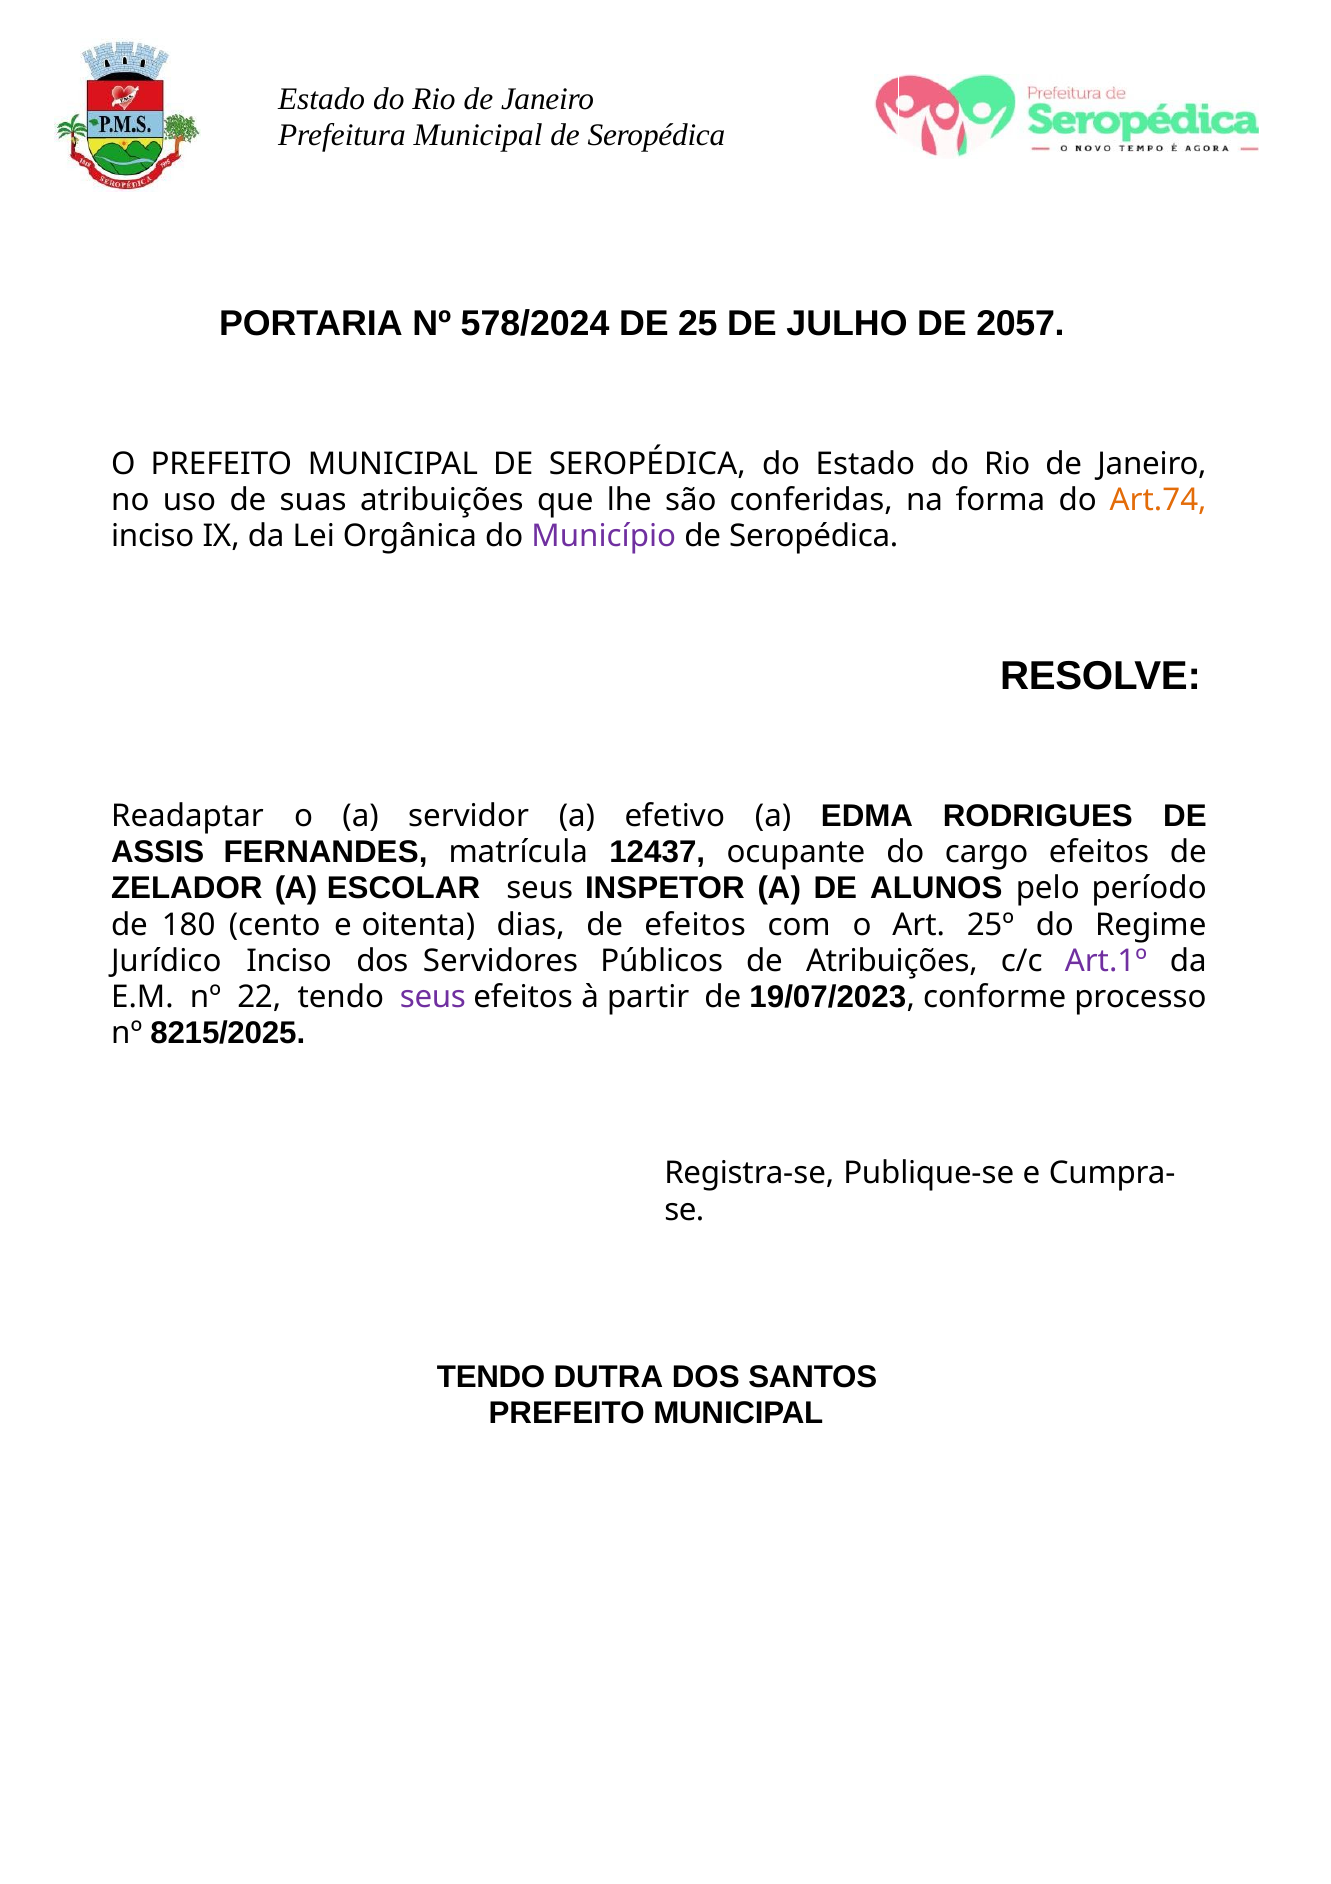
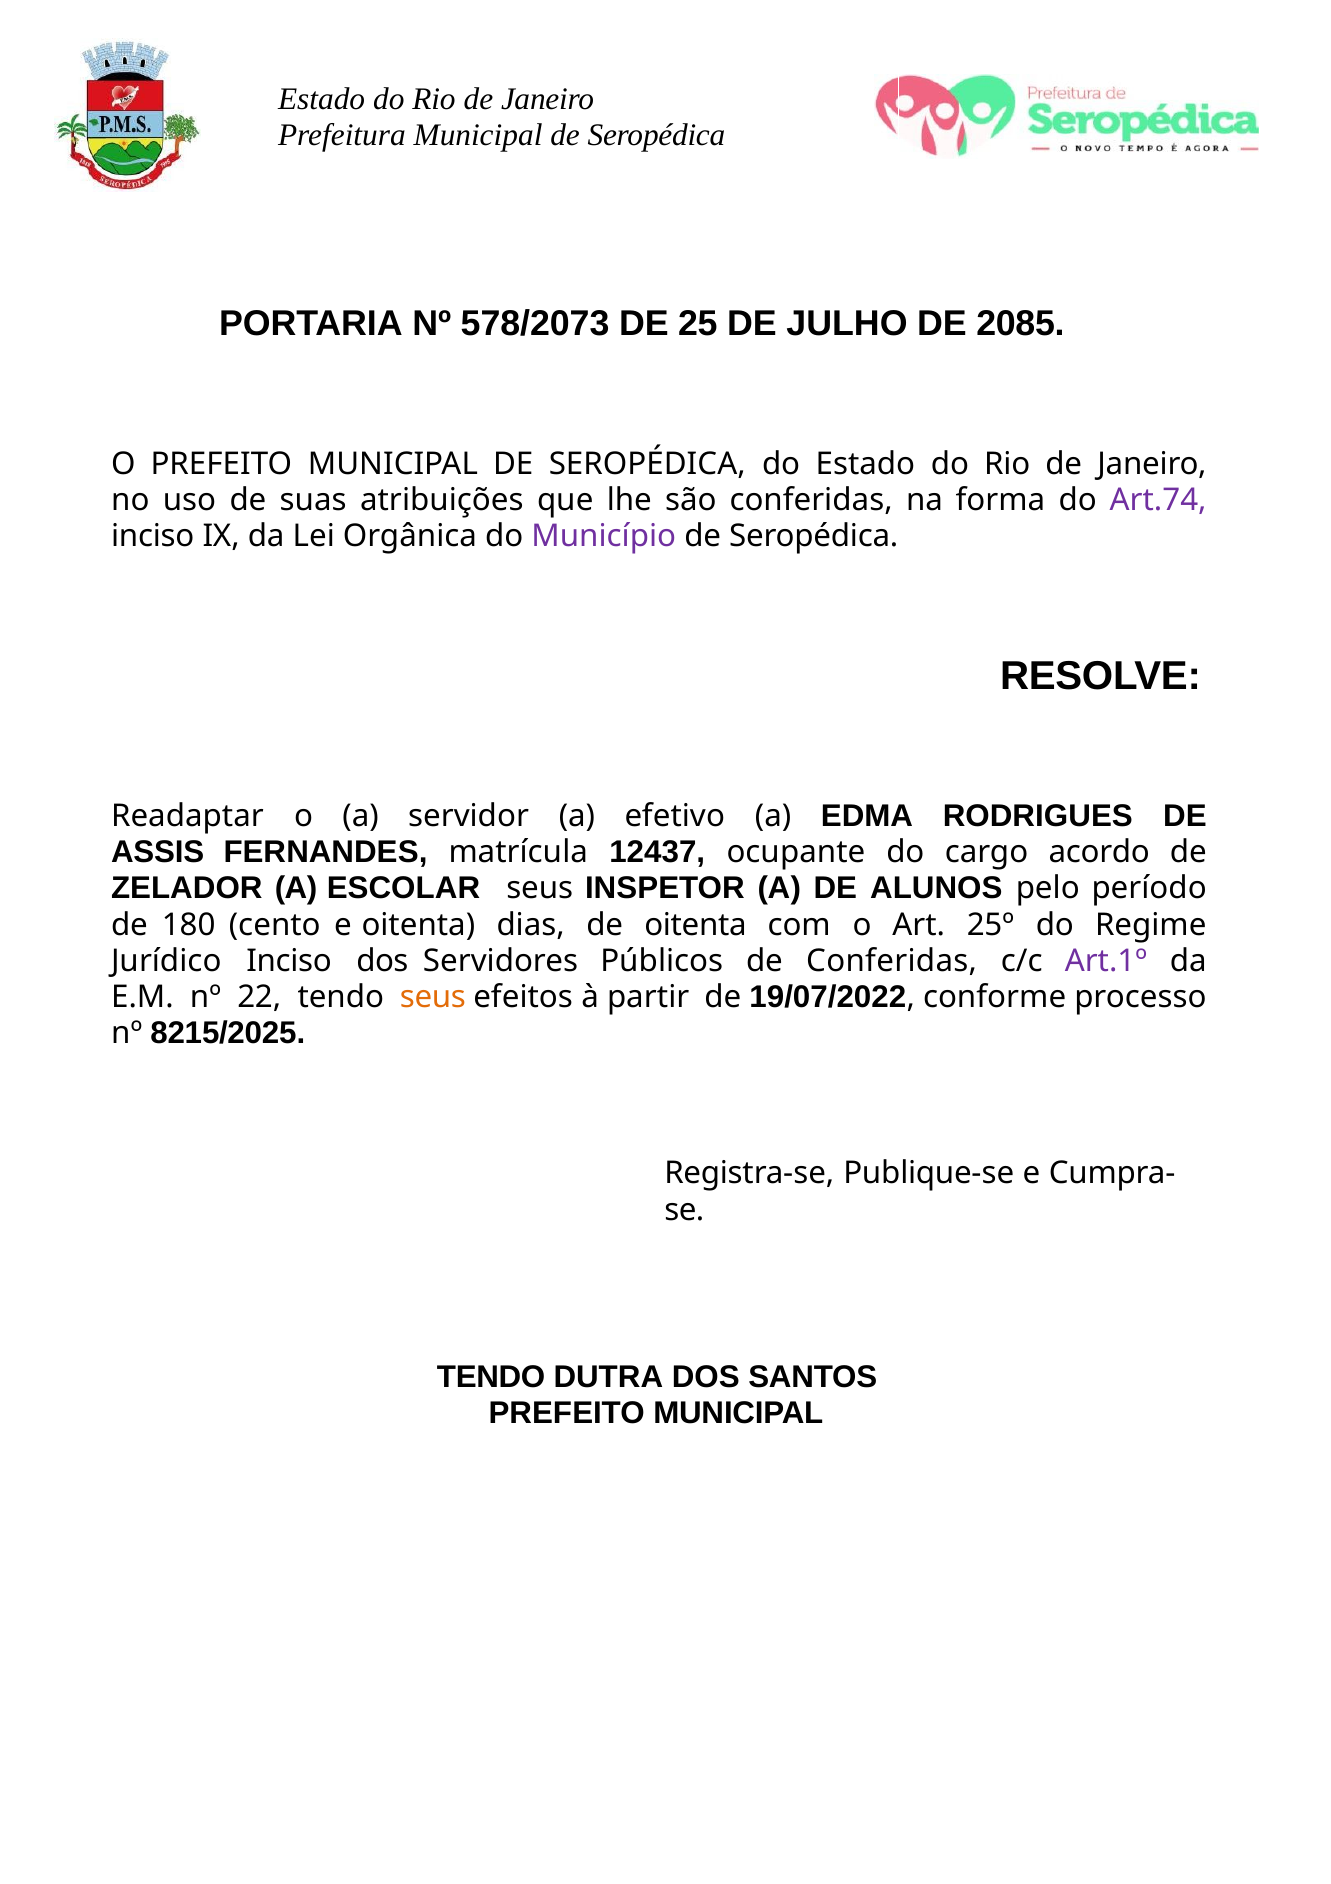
578/2024: 578/2024 -> 578/2073
2057: 2057 -> 2085
Art.74 colour: orange -> purple
cargo efeitos: efeitos -> acordo
de efeitos: efeitos -> oitenta
de Atribuições: Atribuições -> Conferidas
seus at (433, 997) colour: purple -> orange
19/07/2023: 19/07/2023 -> 19/07/2022
